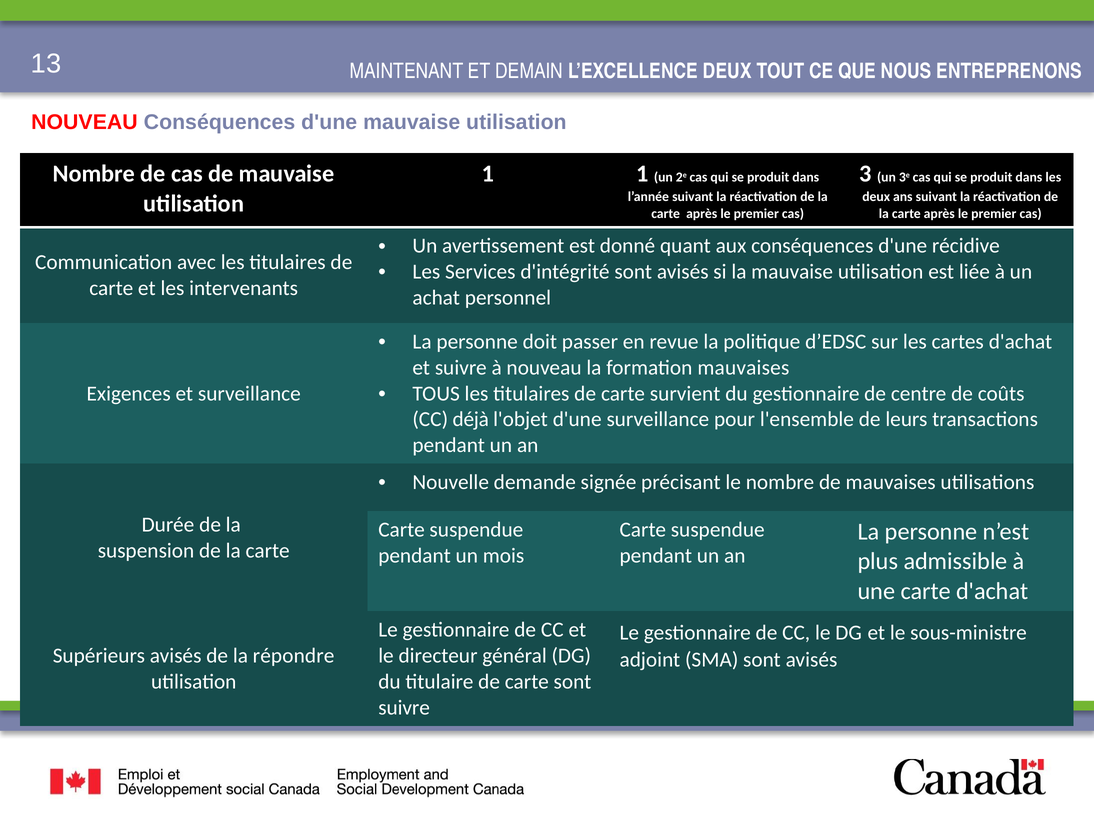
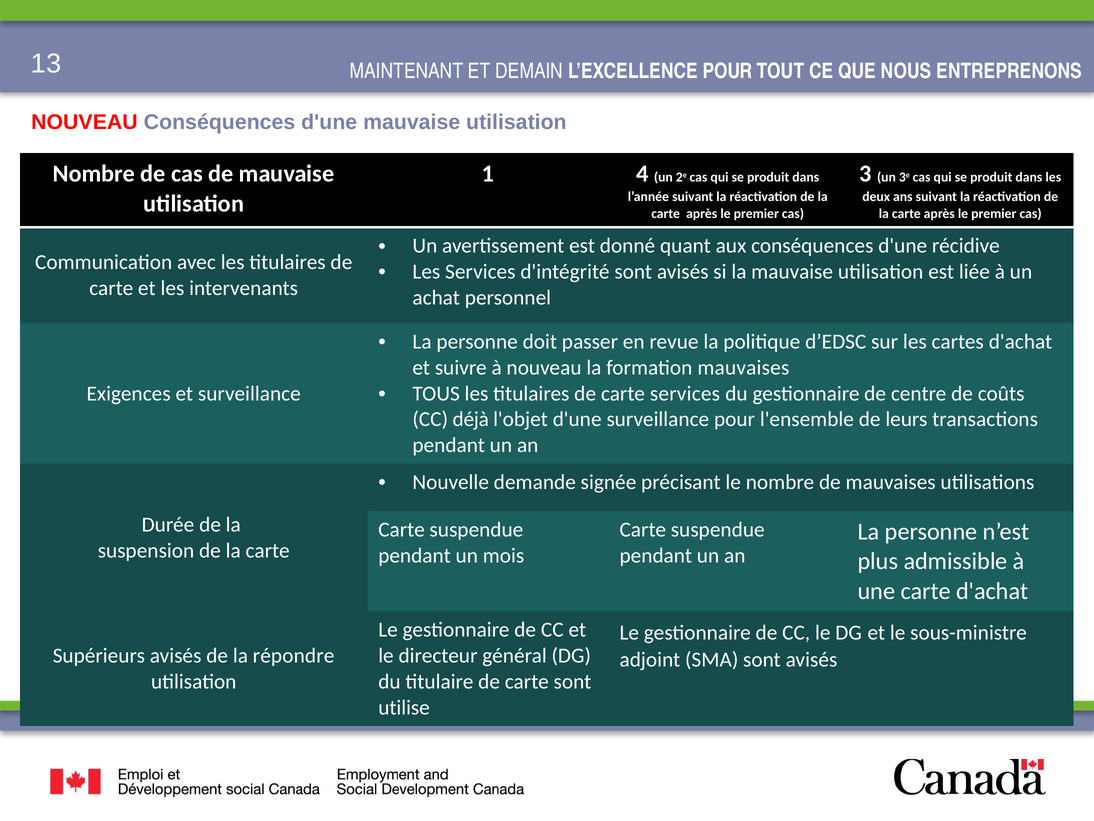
DEUX at (727, 71): DEUX -> POUR
1 1: 1 -> 4
carte survient: survient -> services
suivre at (404, 707): suivre -> utilise
